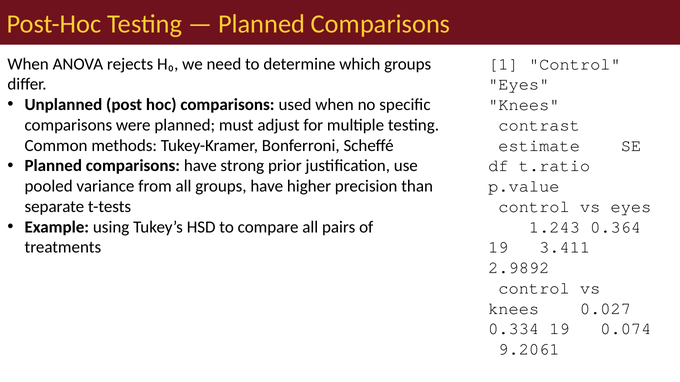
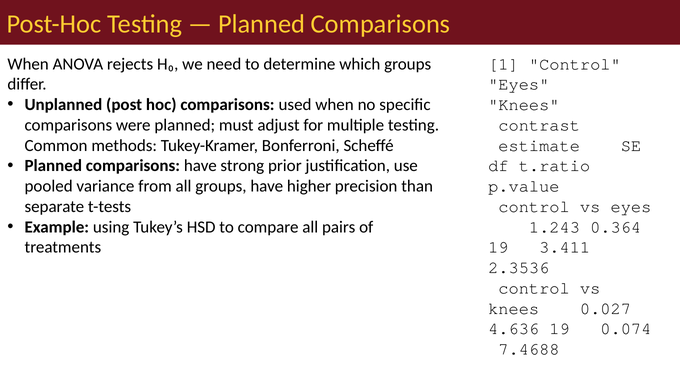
2.9892: 2.9892 -> 2.3536
0.334: 0.334 -> 4.636
9.2061: 9.2061 -> 7.4688
